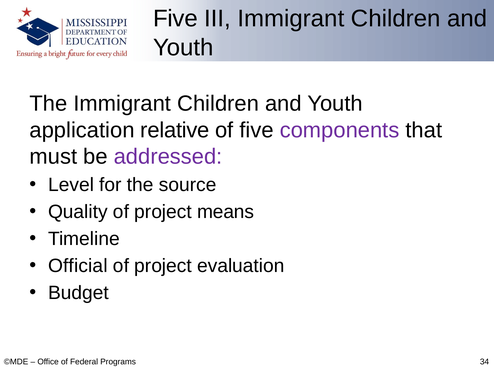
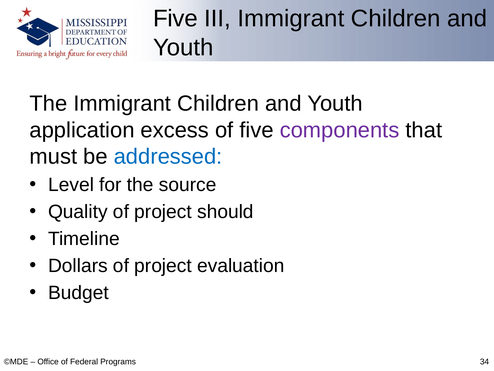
relative: relative -> excess
addressed colour: purple -> blue
means: means -> should
Official: Official -> Dollars
